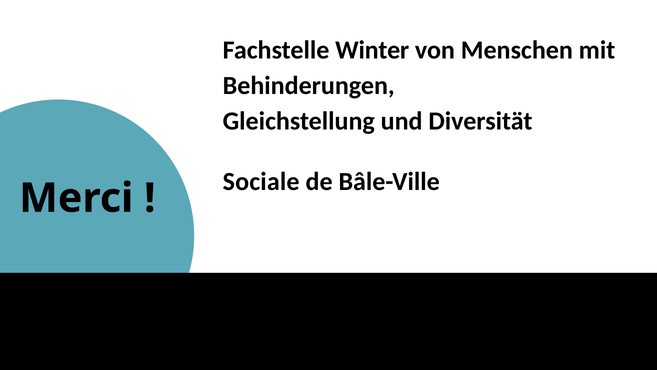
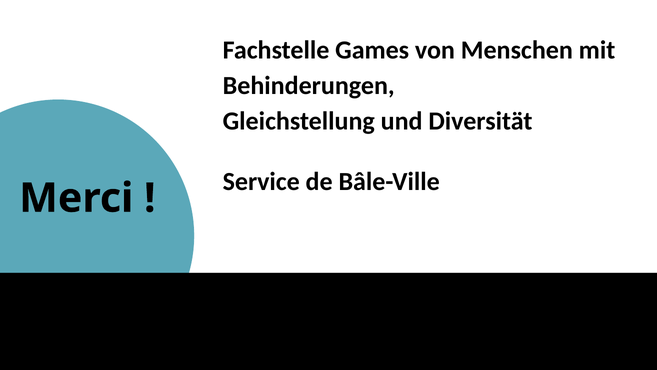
Winter: Winter -> Games
Sociale: Sociale -> Service
